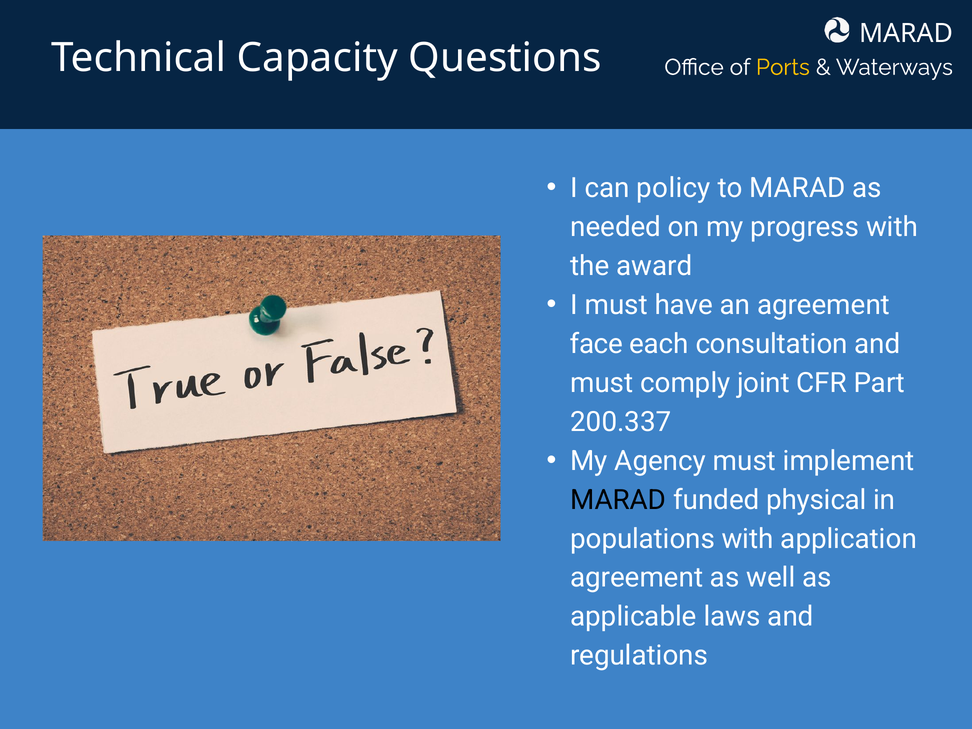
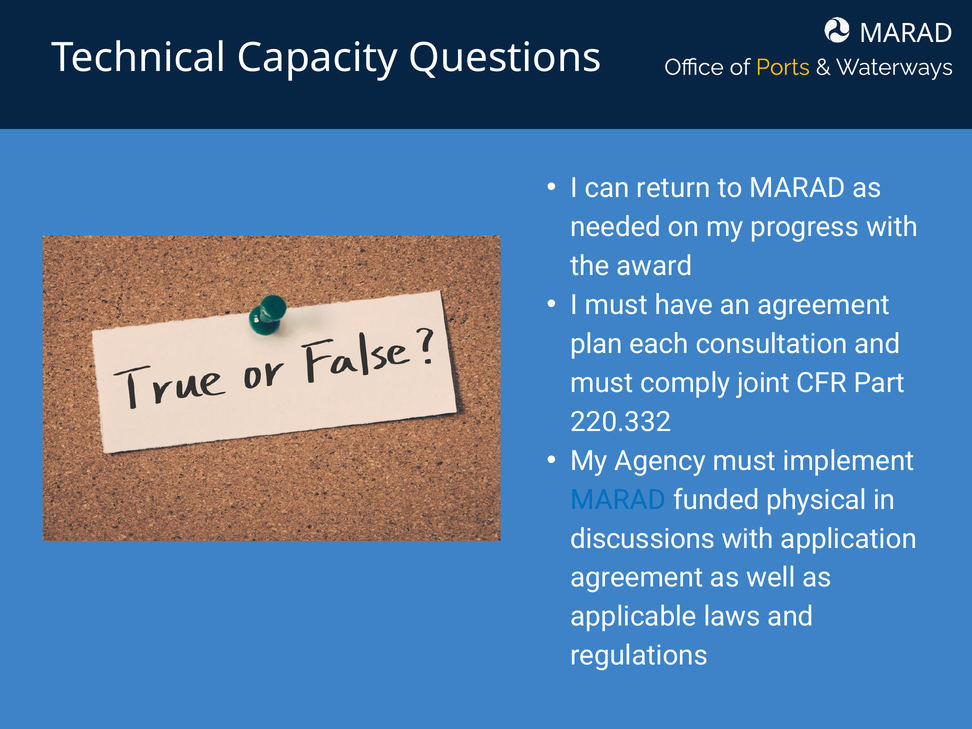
policy: policy -> return
face: face -> plan
200.337: 200.337 -> 220.332
MARAD at (618, 500) colour: black -> blue
populations: populations -> discussions
